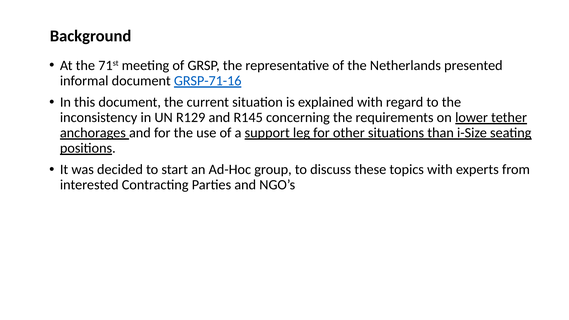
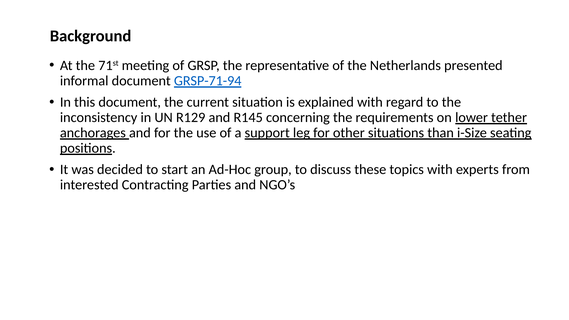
GRSP-71-16: GRSP-71-16 -> GRSP-71-94
